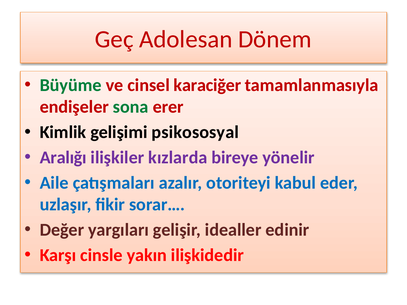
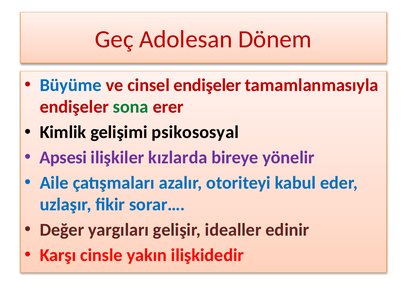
Büyüme colour: green -> blue
cinsel karaciğer: karaciğer -> endişeler
Aralığı: Aralığı -> Apsesi
